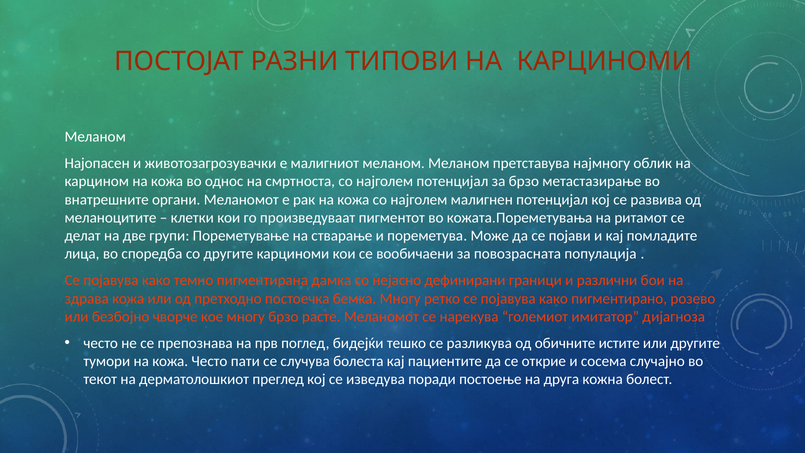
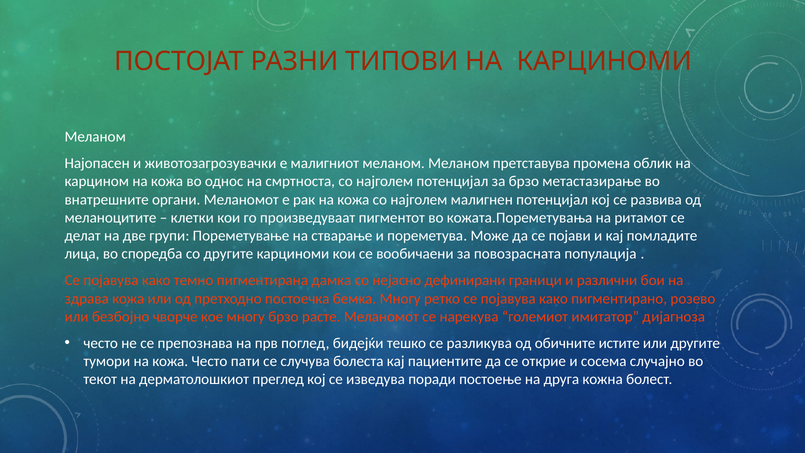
најмногу: најмногу -> промена
